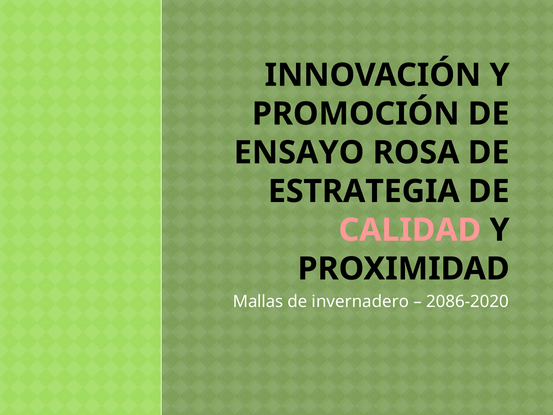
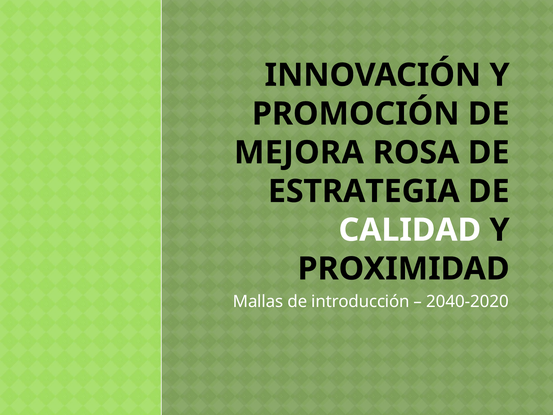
ENSAYO: ENSAYO -> MEJORA
CALIDAD colour: pink -> white
invernadero: invernadero -> introducción
2086-2020: 2086-2020 -> 2040-2020
